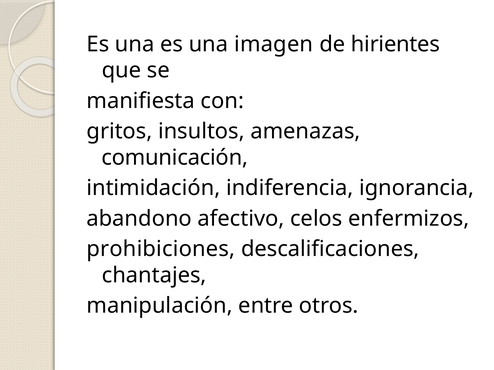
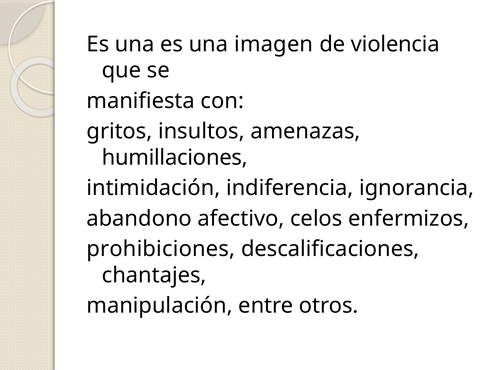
hirientes: hirientes -> violencia
comunicación: comunicación -> humillaciones
